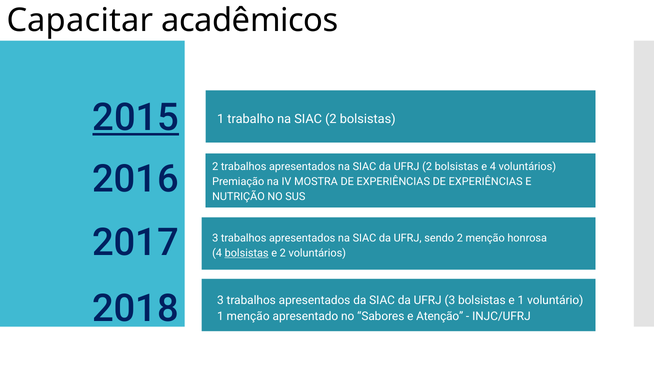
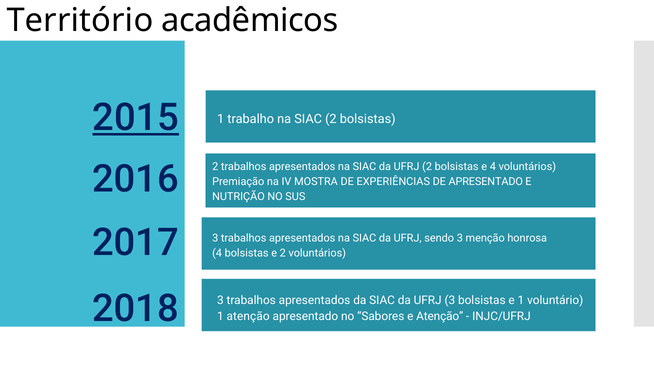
Capacitar: Capacitar -> Território
EXPERIÊNCIAS DE EXPERIÊNCIAS: EXPERIÊNCIAS -> APRESENTADO
sendo 2: 2 -> 3
bolsistas at (247, 253) underline: present -> none
1 menção: menção -> atenção
